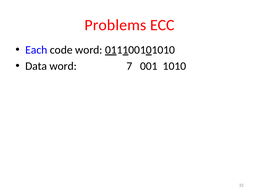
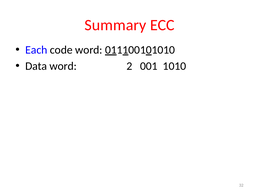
Problems: Problems -> Summary
7: 7 -> 2
